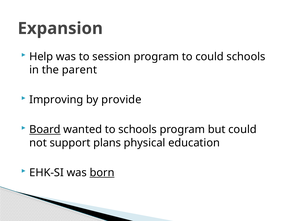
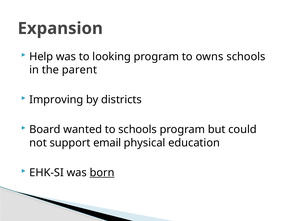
session: session -> looking
to could: could -> owns
provide: provide -> districts
Board underline: present -> none
plans: plans -> email
